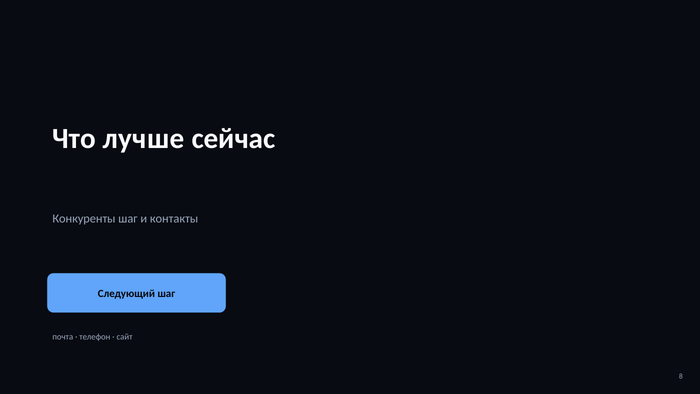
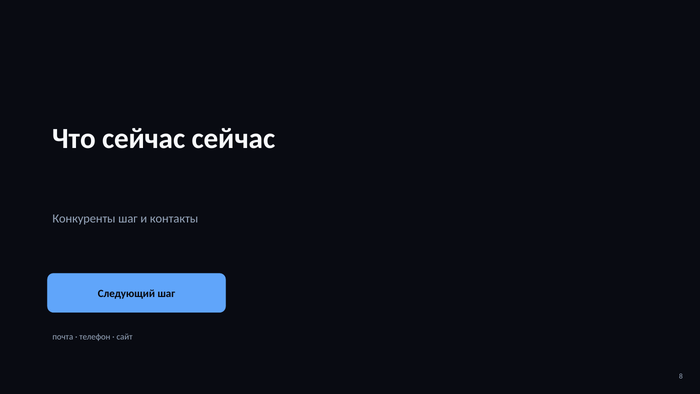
Что лучше: лучше -> сейчас
